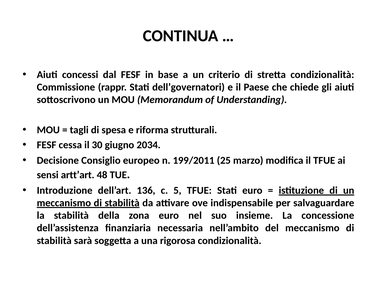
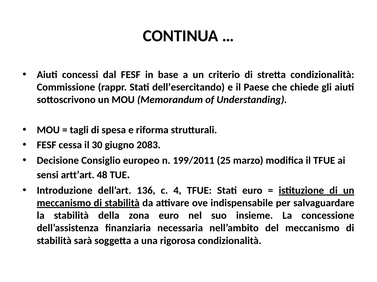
dell’governatori: dell’governatori -> dell’esercitando
2034: 2034 -> 2083
5: 5 -> 4
